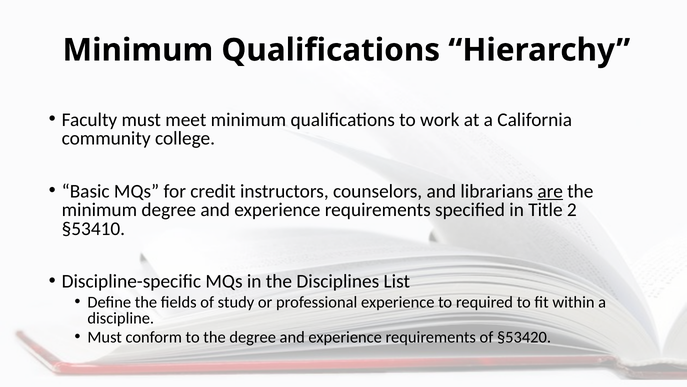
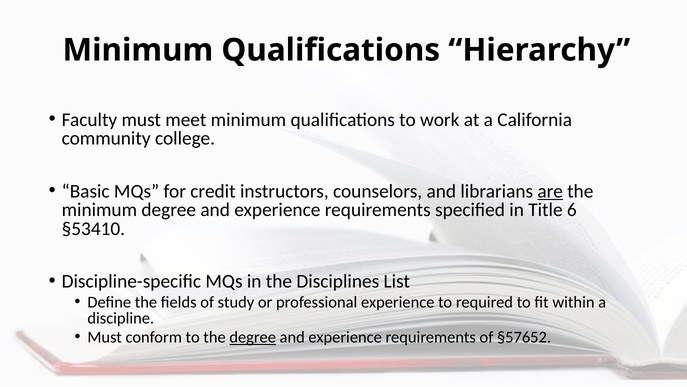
2: 2 -> 6
degree at (253, 337) underline: none -> present
§53420: §53420 -> §57652
